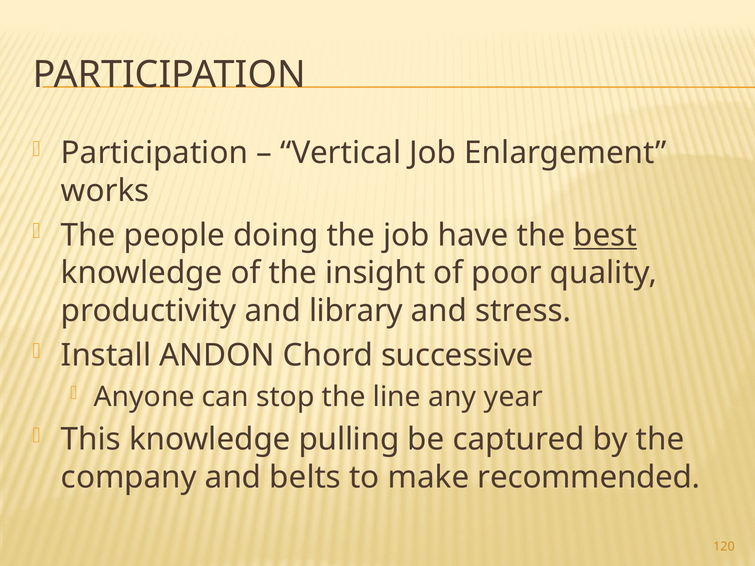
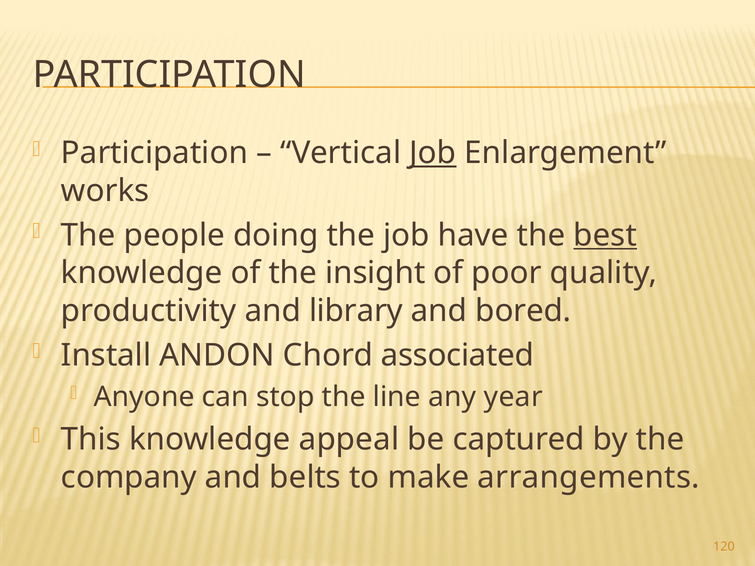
Job at (433, 153) underline: none -> present
stress: stress -> bored
successive: successive -> associated
pulling: pulling -> appeal
recommended: recommended -> arrangements
